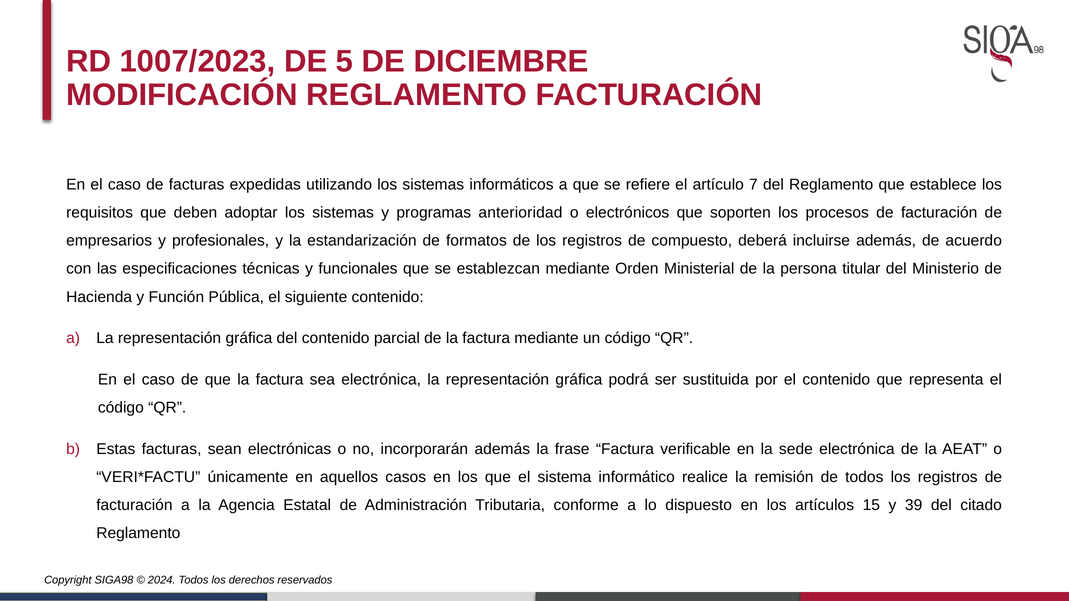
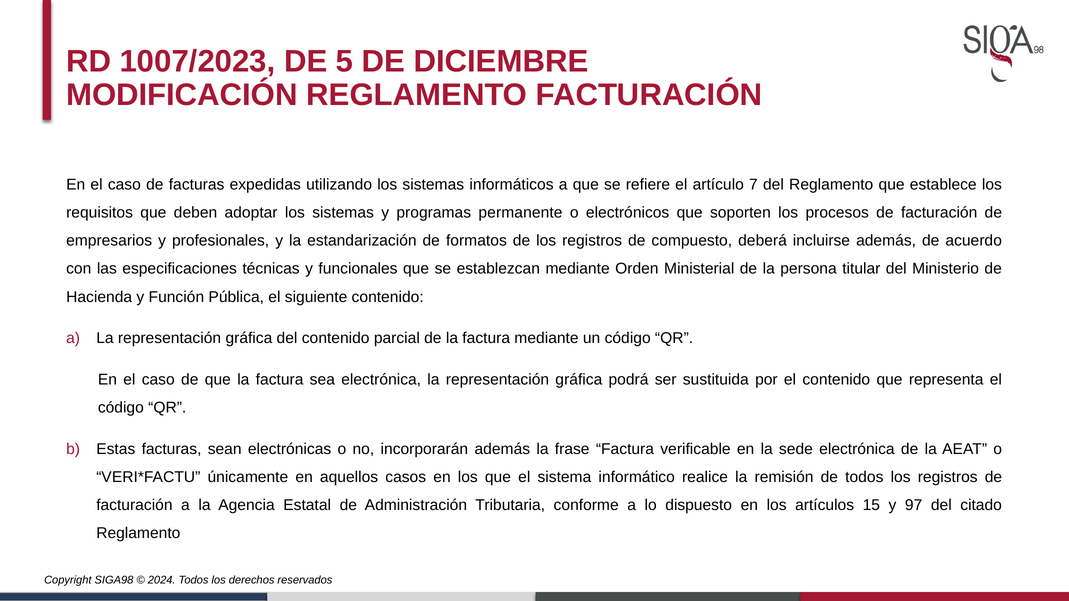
anterioridad: anterioridad -> permanente
39: 39 -> 97
